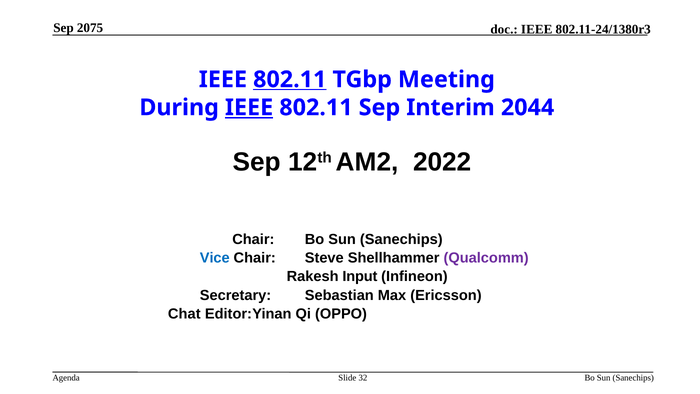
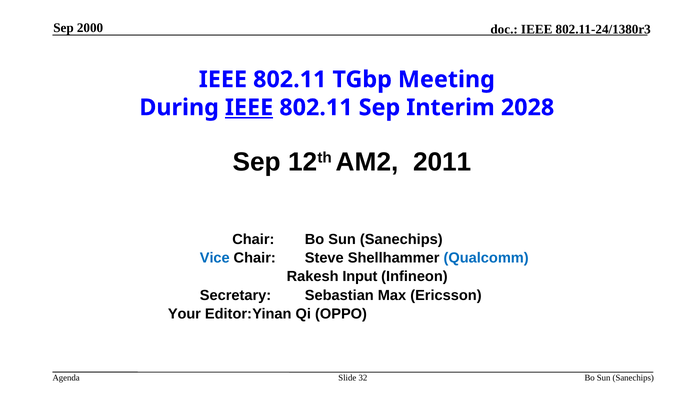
2075: 2075 -> 2000
802.11 at (290, 79) underline: present -> none
2044: 2044 -> 2028
2022: 2022 -> 2011
Qualcomm colour: purple -> blue
Chat: Chat -> Your
